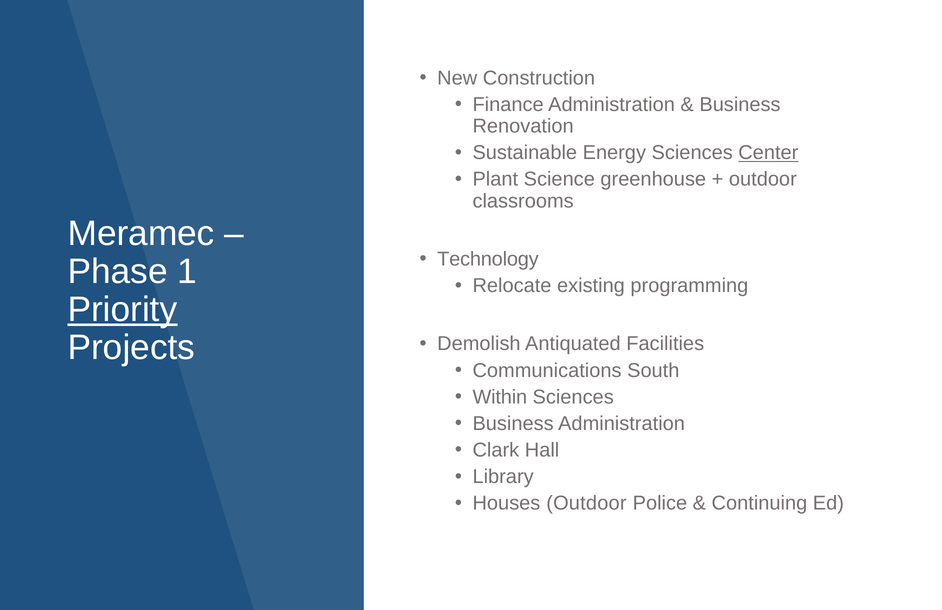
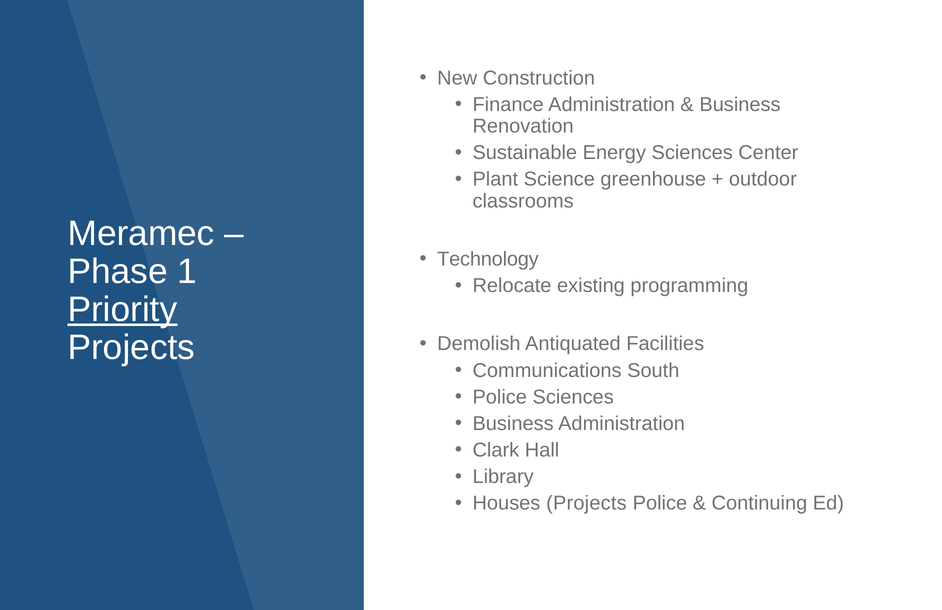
Center underline: present -> none
Within at (500, 397): Within -> Police
Houses Outdoor: Outdoor -> Projects
